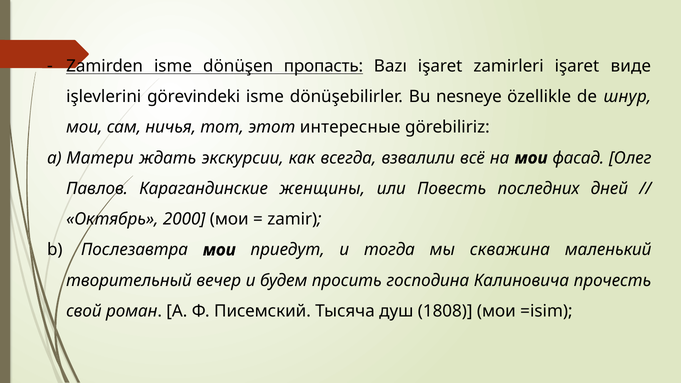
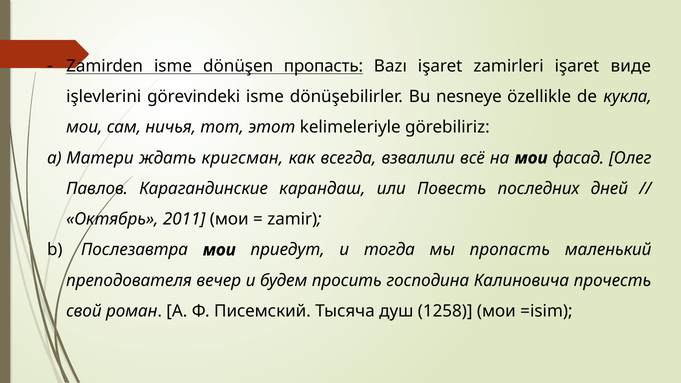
шнур: шнур -> кукла
интересные: интересные -> kelimeleriyle
экскурсии: экскурсии -> кригсман
женщины: женщины -> карандаш
2000: 2000 -> 2011
мы скважина: скважина -> пропасть
творительный: творительный -> преподователя
1808: 1808 -> 1258
